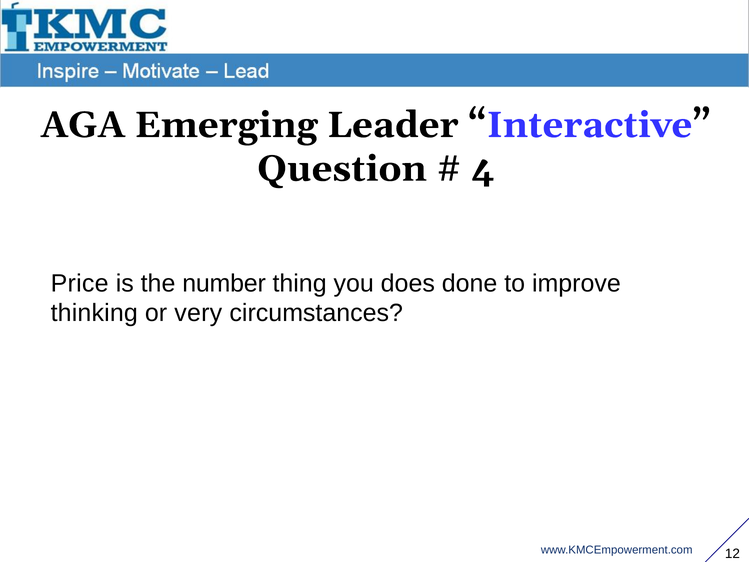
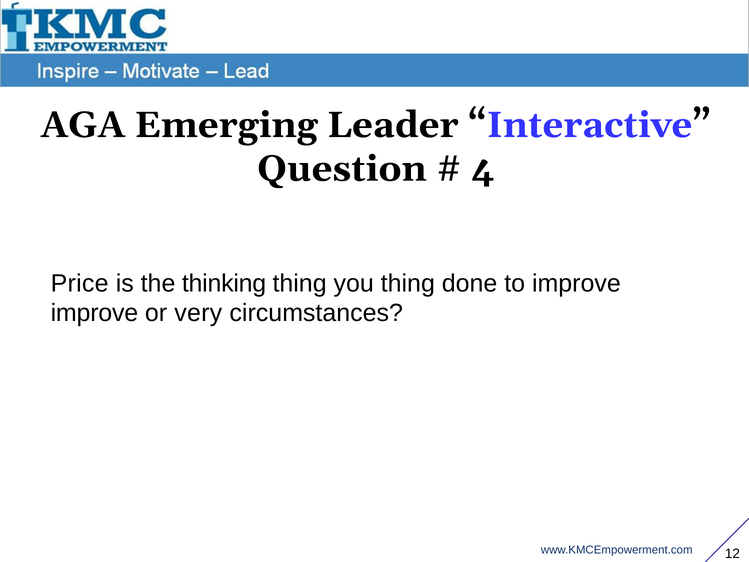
number: number -> thinking
you does: does -> thing
thinking at (94, 313): thinking -> improve
